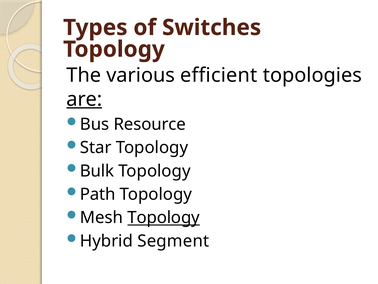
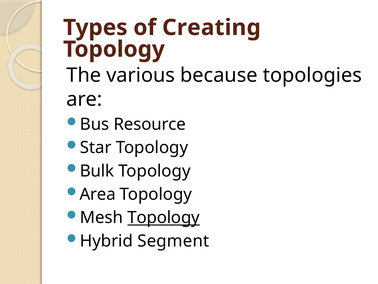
Switches: Switches -> Creating
efficient: efficient -> because
are underline: present -> none
Path: Path -> Area
